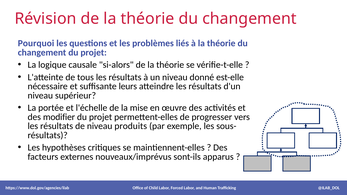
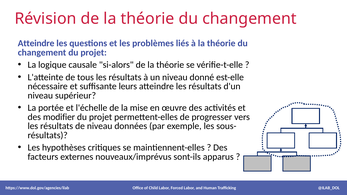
Pourquoi at (36, 43): Pourquoi -> Atteindre
produits: produits -> données
